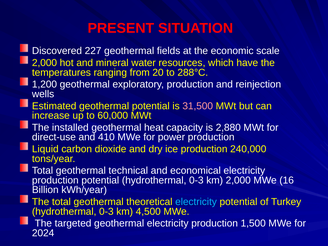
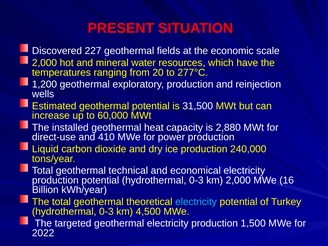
288°C: 288°C -> 277°C
31,500 colour: pink -> white
2024: 2024 -> 2022
